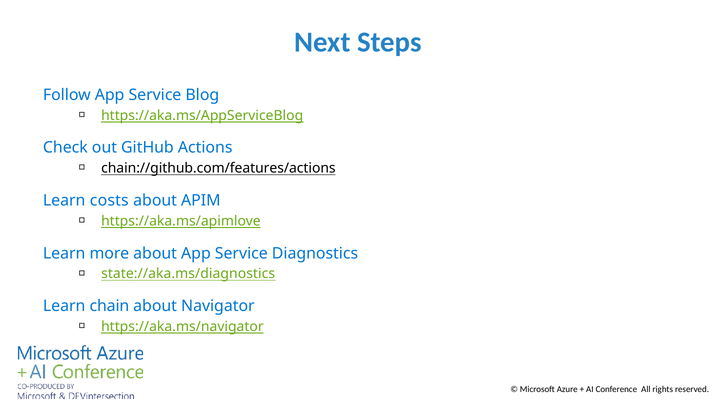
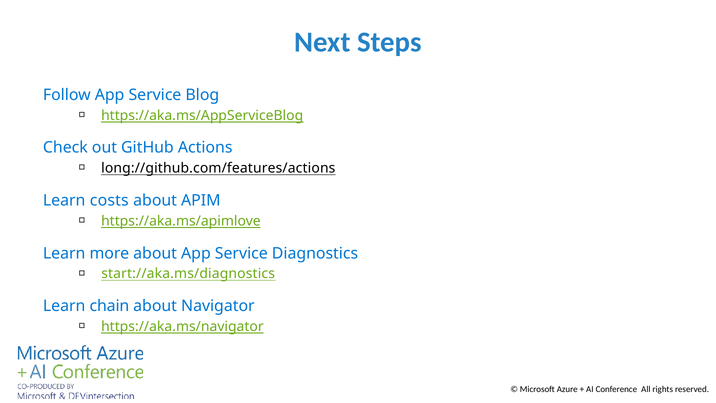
chain://github.com/features/actions: chain://github.com/features/actions -> long://github.com/features/actions
state://aka.ms/diagnostics: state://aka.ms/diagnostics -> start://aka.ms/diagnostics
